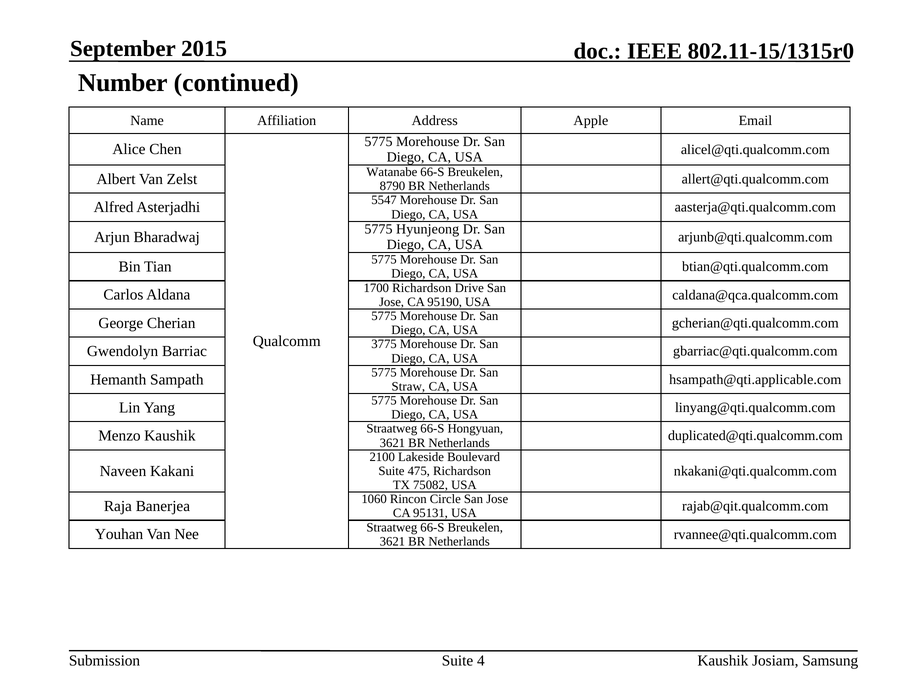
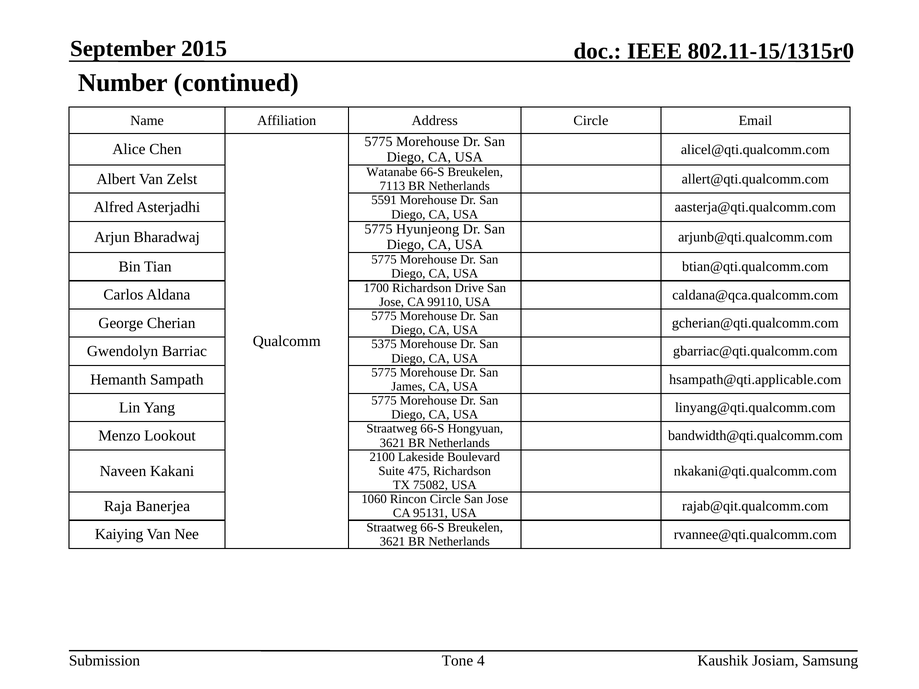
Address Apple: Apple -> Circle
8790: 8790 -> 7113
5547: 5547 -> 5591
95190: 95190 -> 99110
3775: 3775 -> 5375
Straw: Straw -> James
Menzo Kaushik: Kaushik -> Lookout
duplicated@qti.qualcomm.com: duplicated@qti.qualcomm.com -> bandwidth@qti.qualcomm.com
Youhan: Youhan -> Kaiying
Suite at (457, 661): Suite -> Tone
